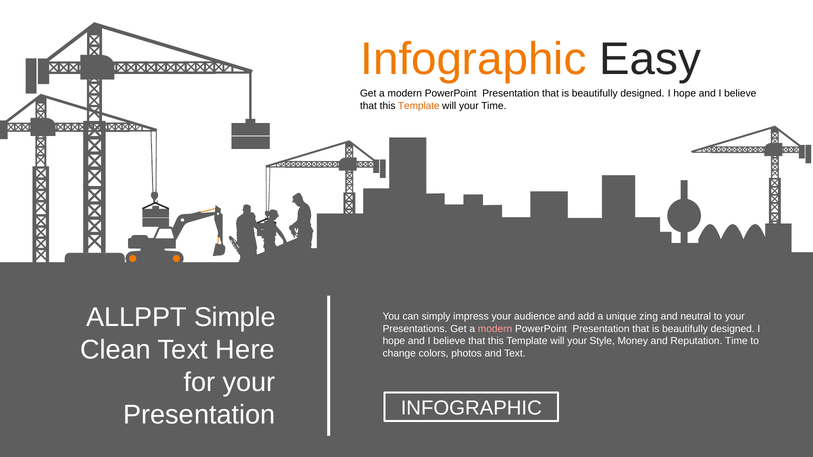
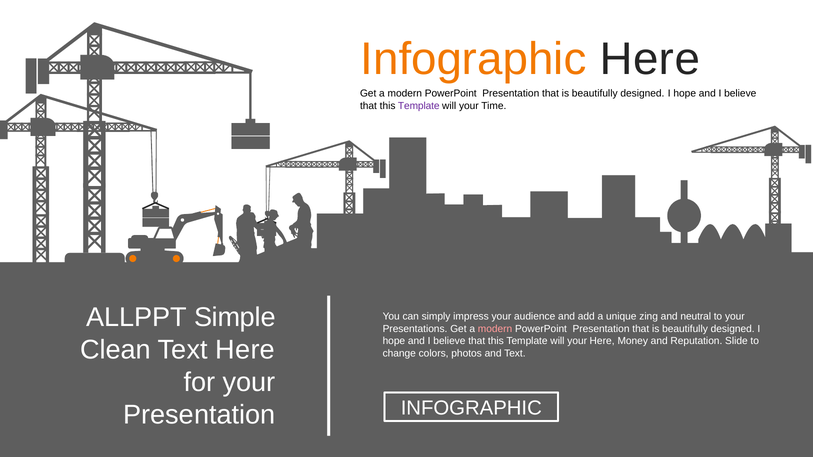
Infographic Easy: Easy -> Here
Template at (419, 106) colour: orange -> purple
your Style: Style -> Here
Reputation Time: Time -> Slide
